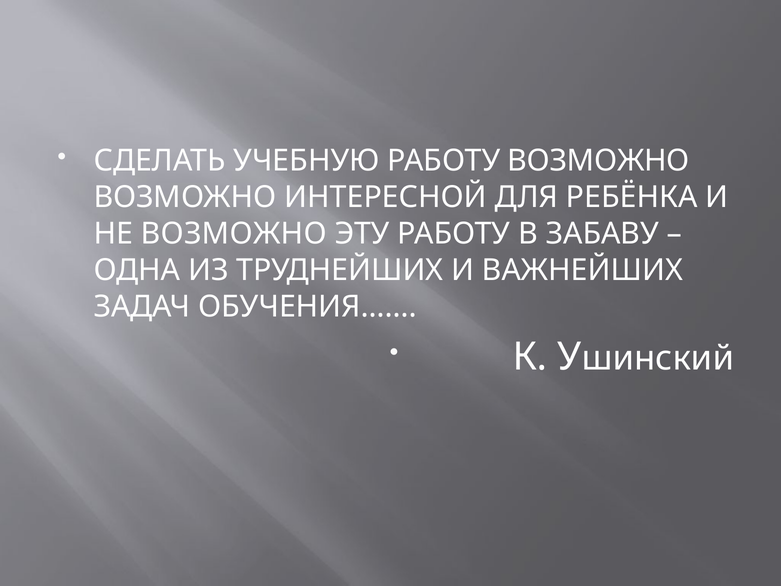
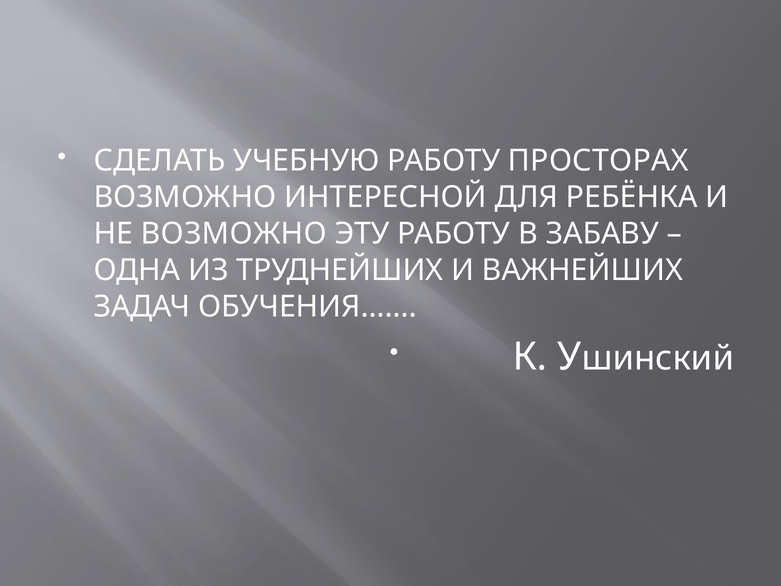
РАБОТУ ВОЗМОЖНО: ВОЗМОЖНО -> ПРОСТОРАХ
